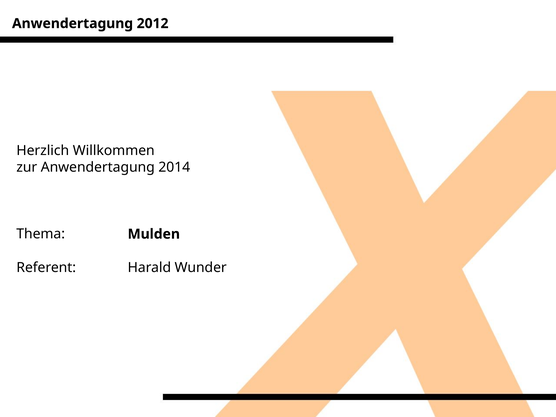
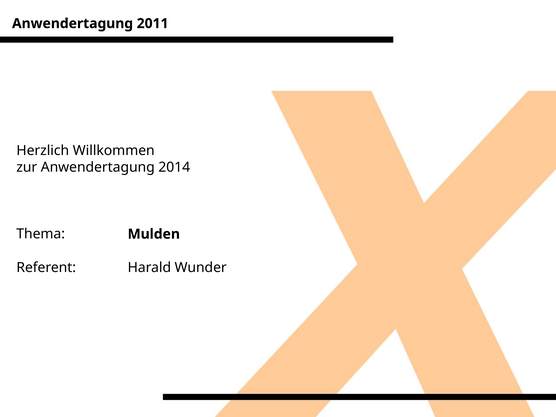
2012: 2012 -> 2011
